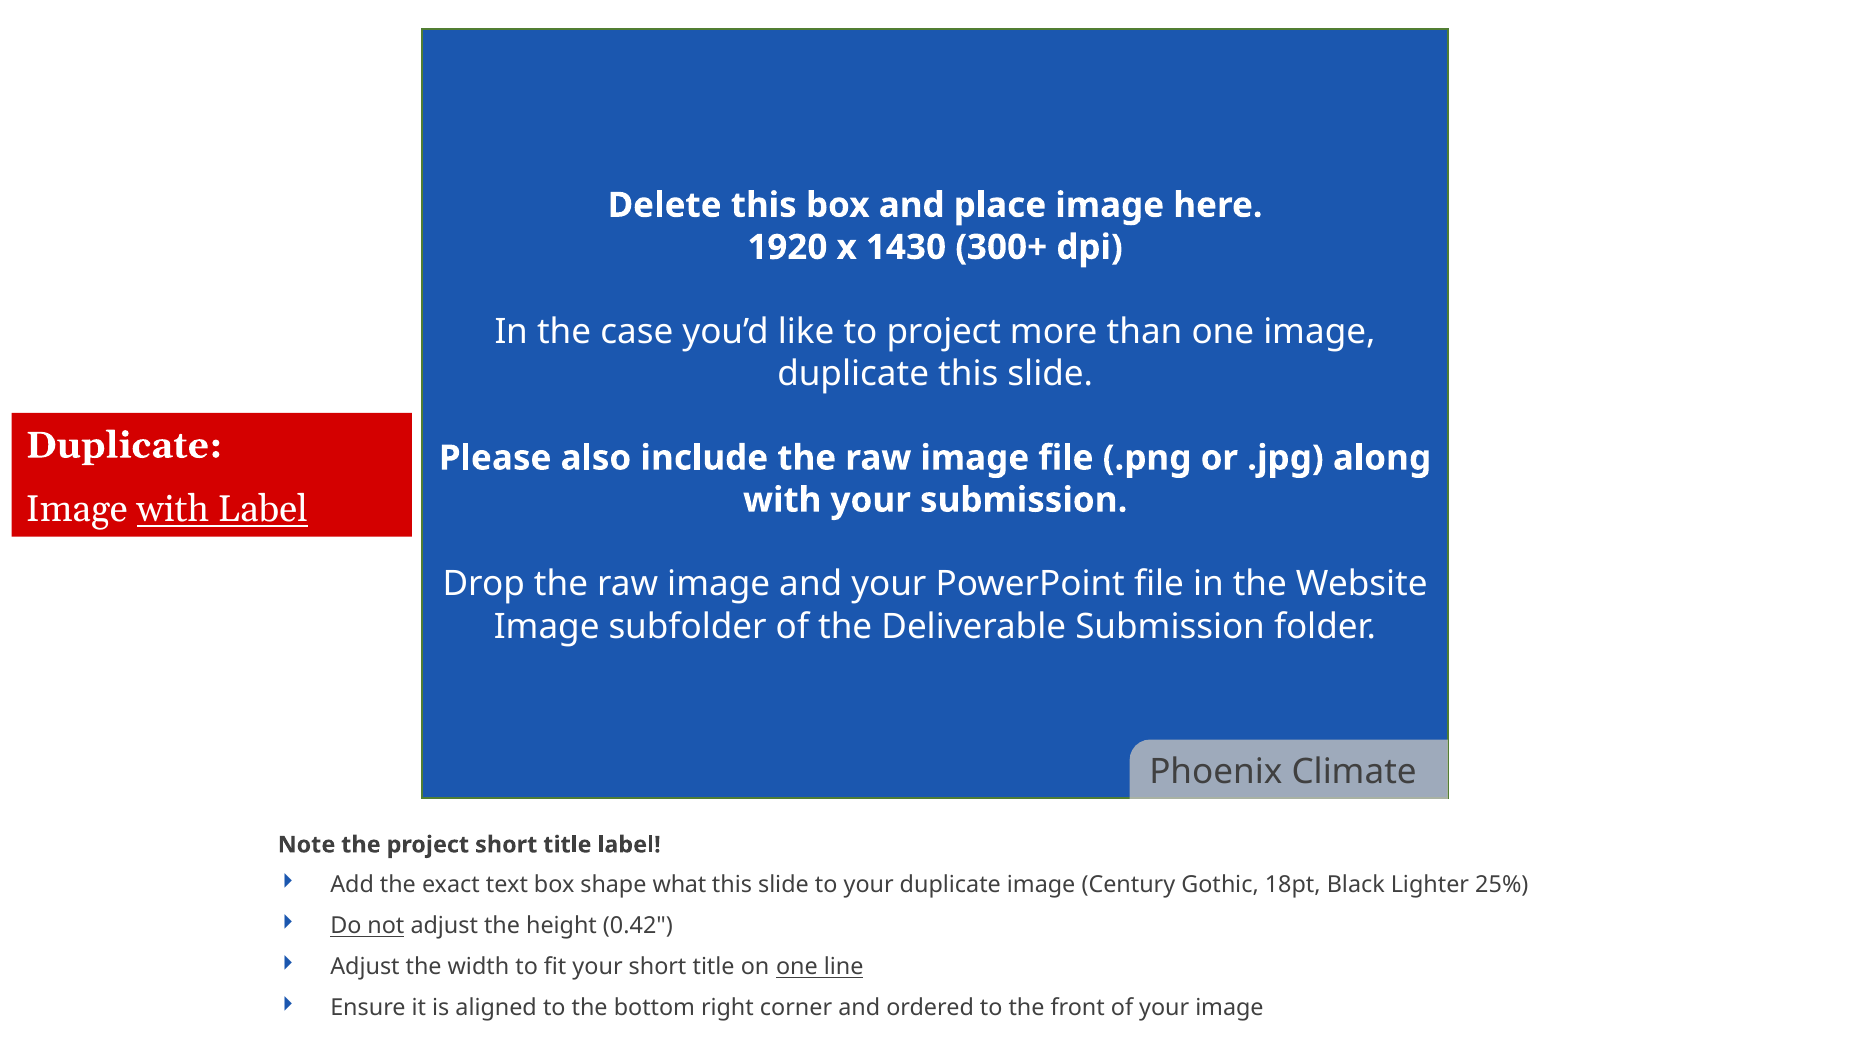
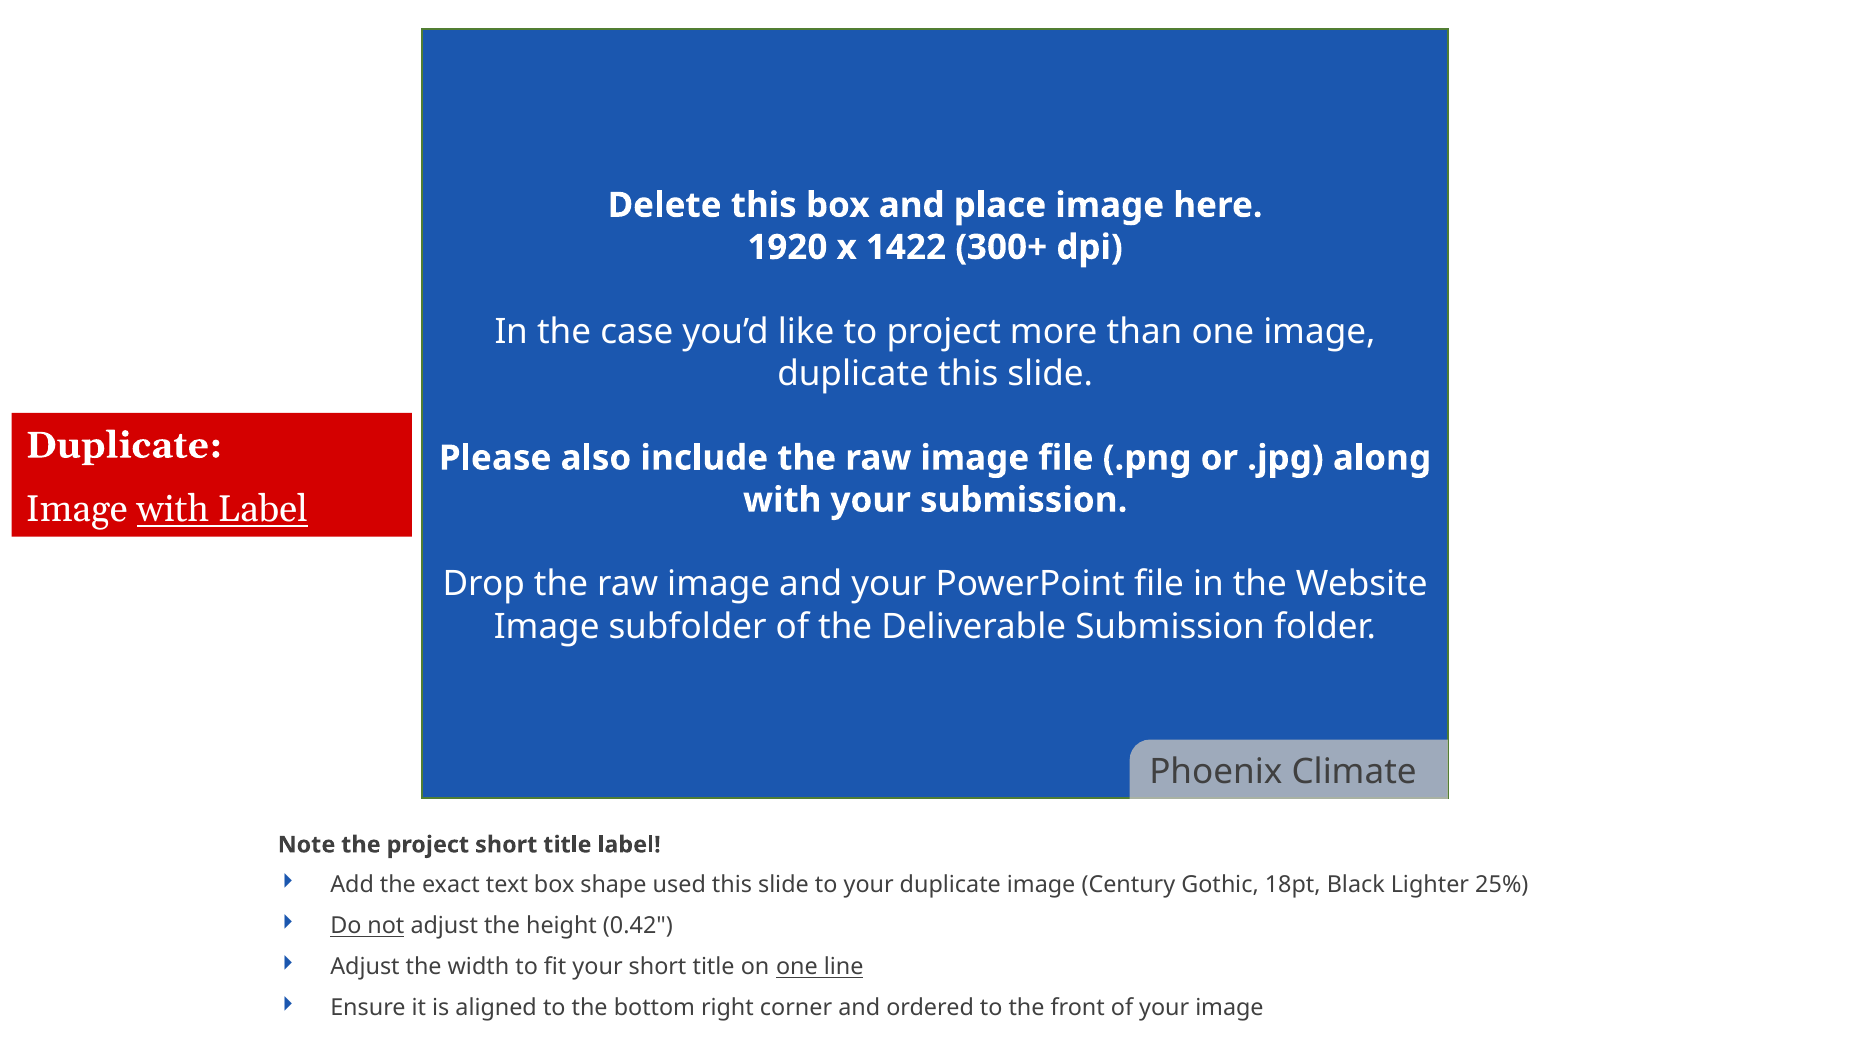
1430: 1430 -> 1422
what: what -> used
